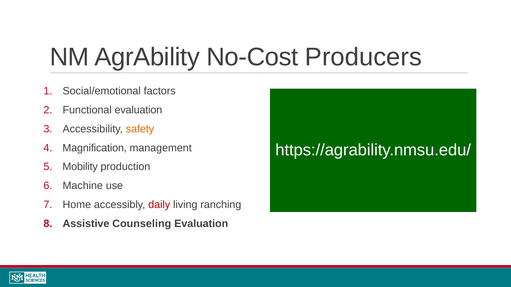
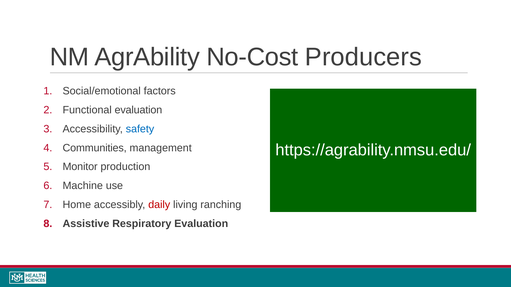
safety colour: orange -> blue
Magnification: Magnification -> Communities
Mobility: Mobility -> Monitor
Counseling: Counseling -> Respiratory
